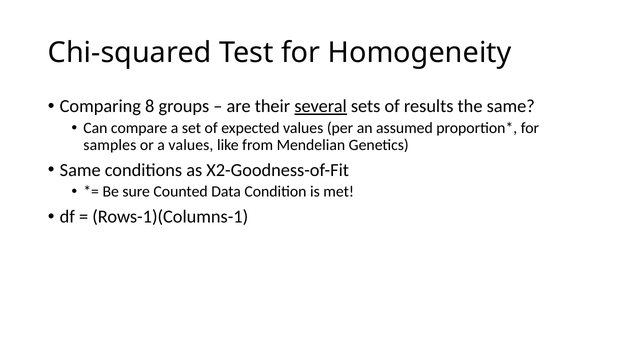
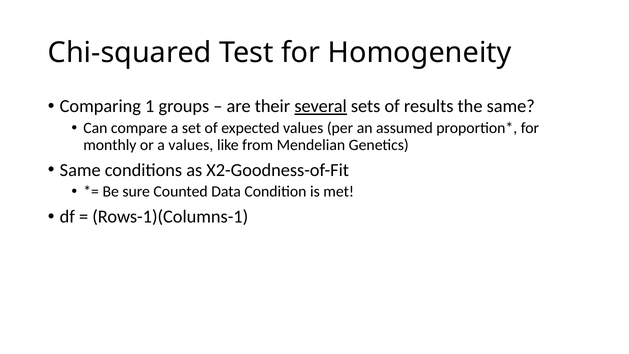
8: 8 -> 1
samples: samples -> monthly
